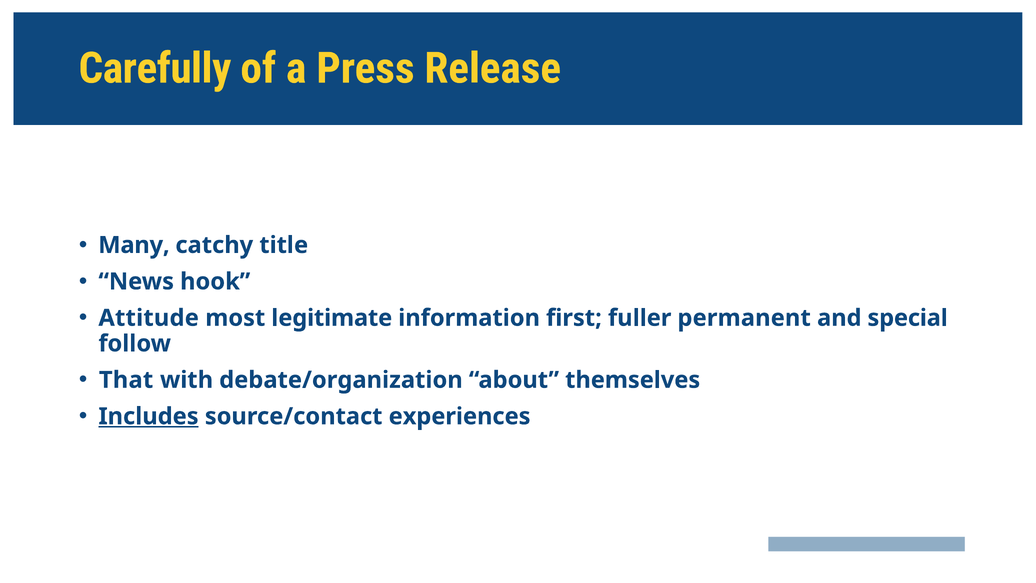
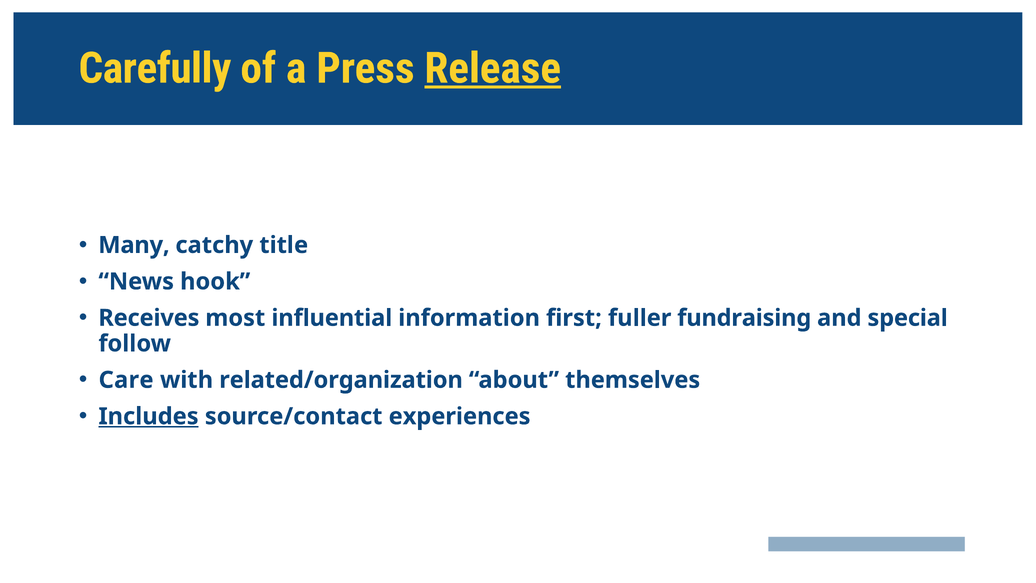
Release underline: none -> present
Attitude: Attitude -> Receives
legitimate: legitimate -> influential
permanent: permanent -> fundraising
That: That -> Care
debate/organization: debate/organization -> related/organization
